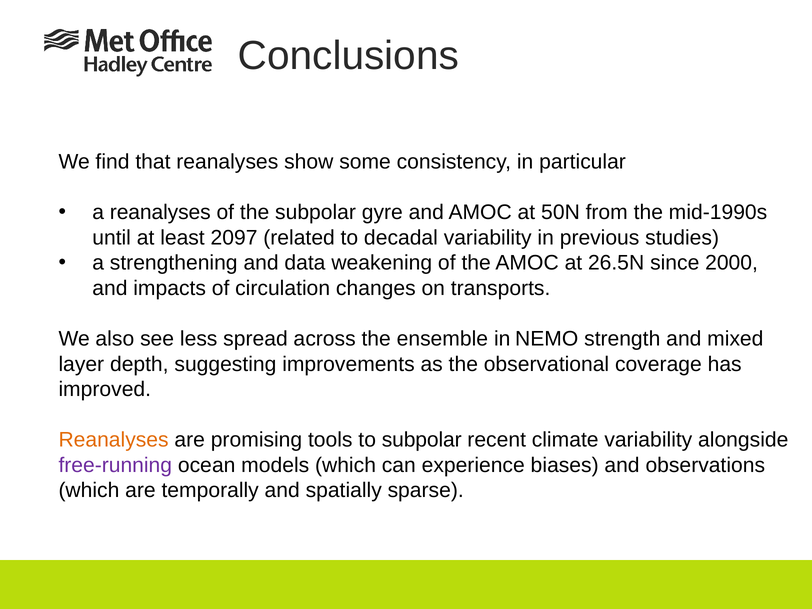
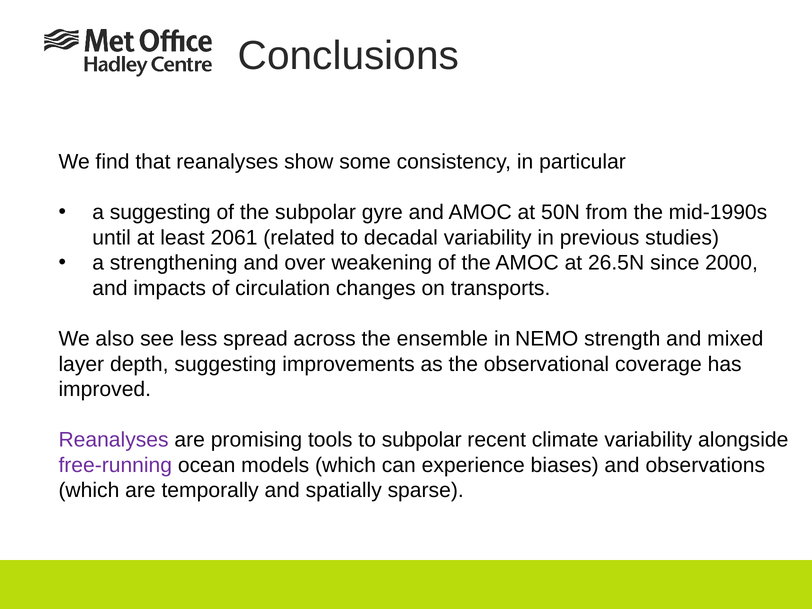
a reanalyses: reanalyses -> suggesting
2097: 2097 -> 2061
data: data -> over
Reanalyses at (114, 440) colour: orange -> purple
